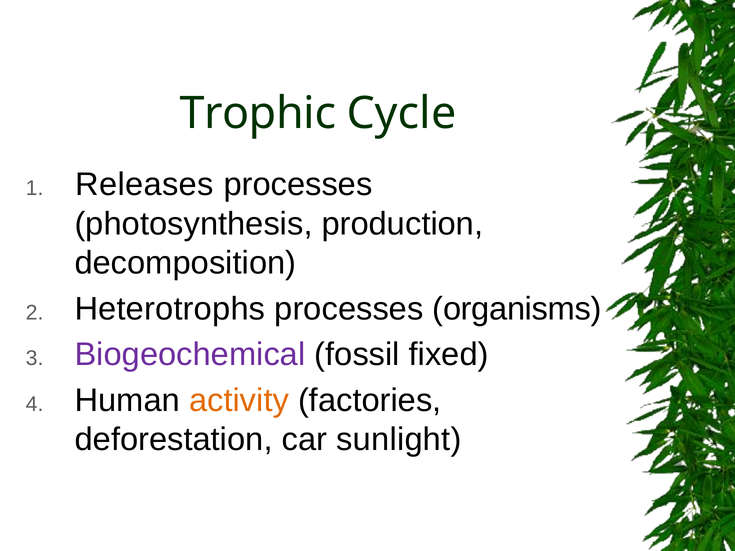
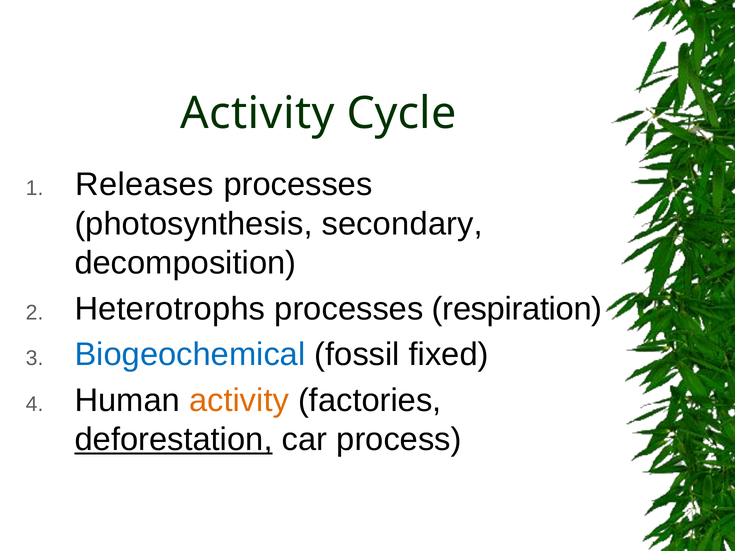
Trophic at (258, 113): Trophic -> Activity
production: production -> secondary
organisms: organisms -> respiration
Biogeochemical colour: purple -> blue
deforestation underline: none -> present
sunlight: sunlight -> process
